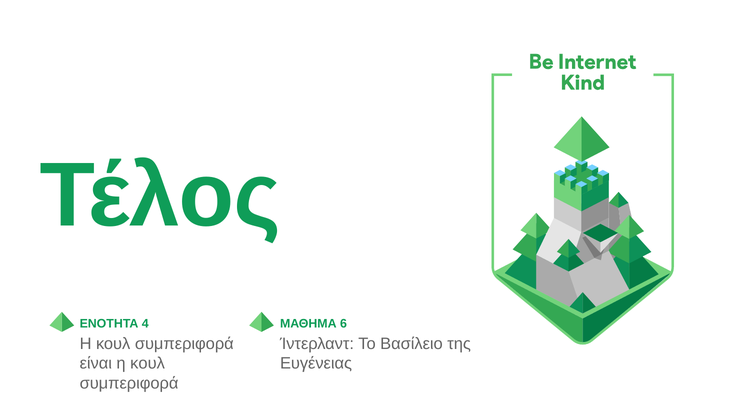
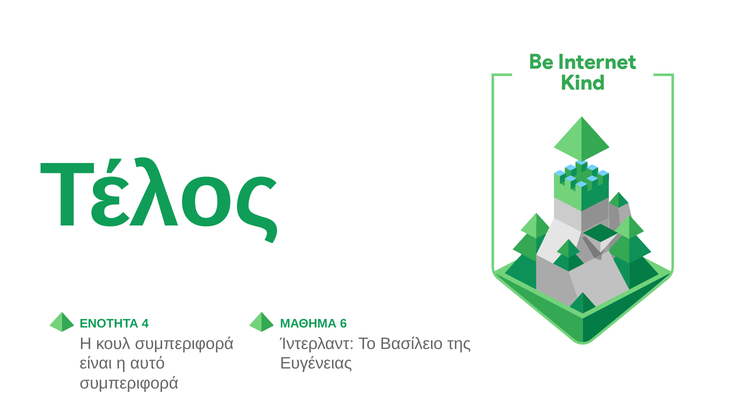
είναι η κουλ: κουλ -> αυτό
